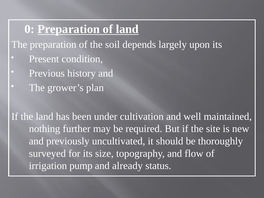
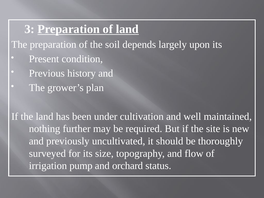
0: 0 -> 3
already: already -> orchard
